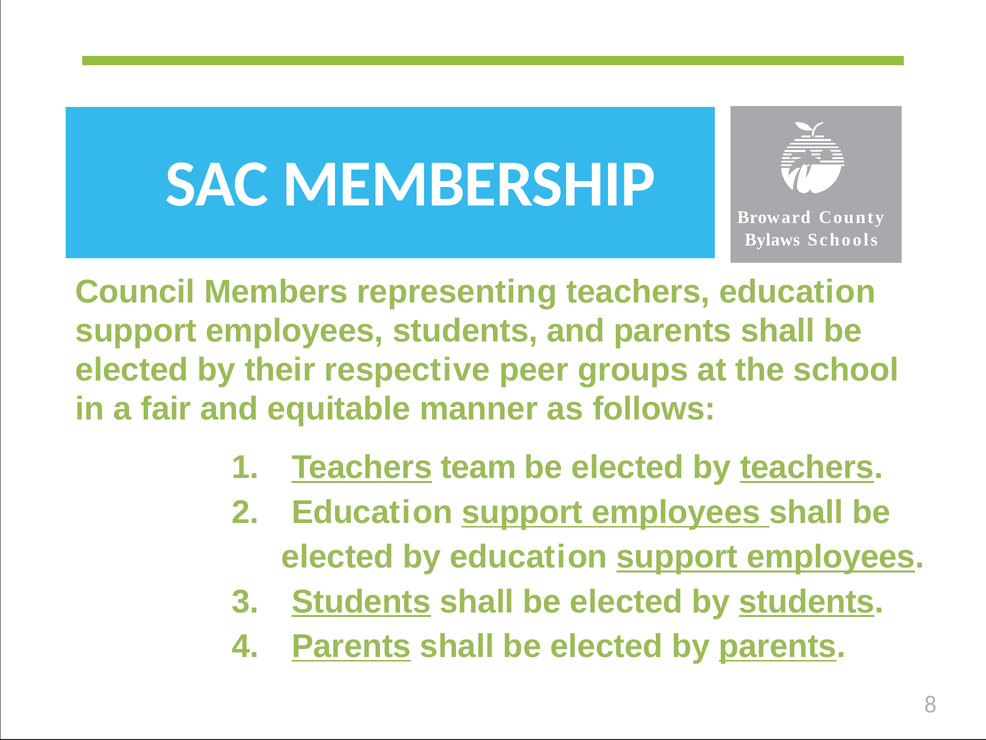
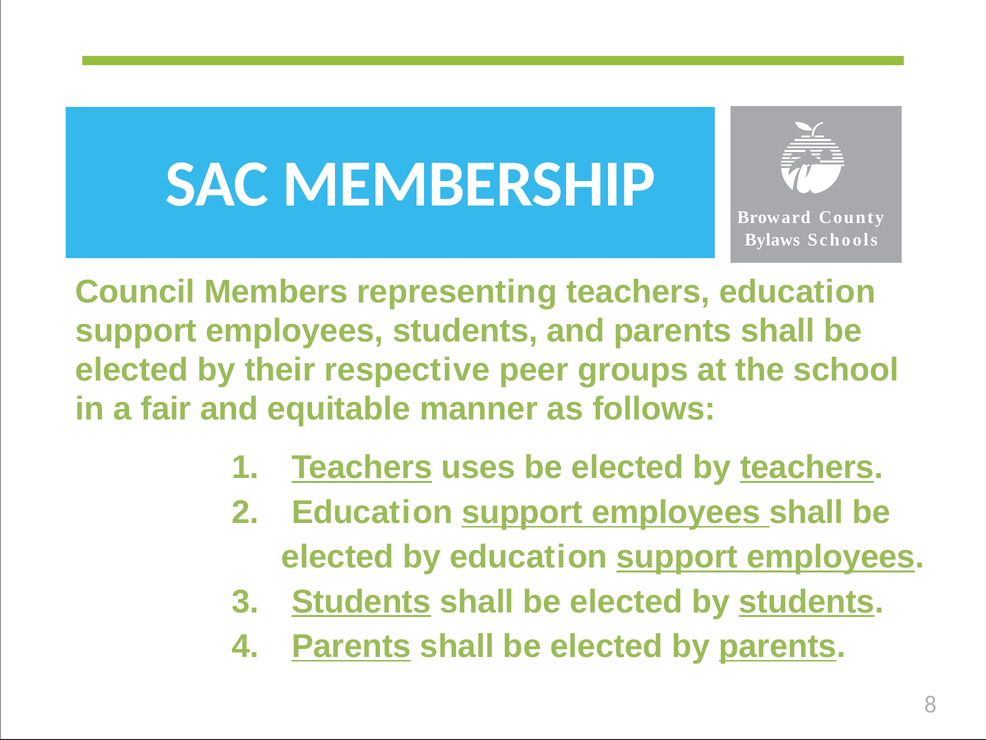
team: team -> uses
